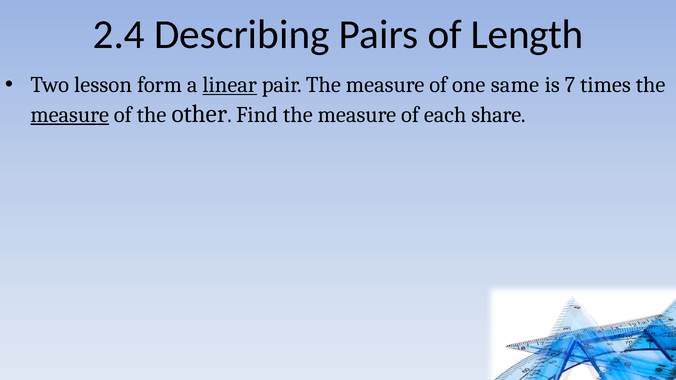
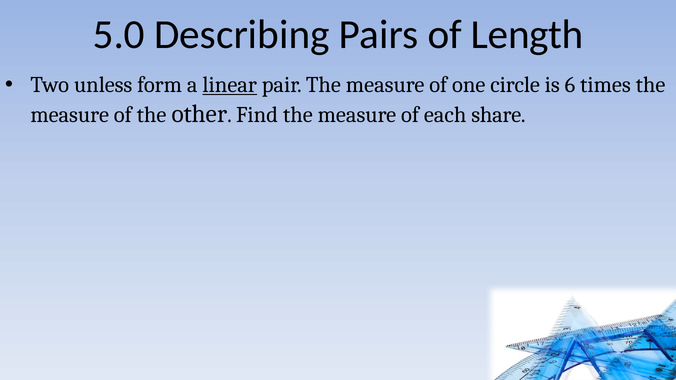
2.4: 2.4 -> 5.0
lesson: lesson -> unless
same: same -> circle
7: 7 -> 6
measure at (70, 115) underline: present -> none
